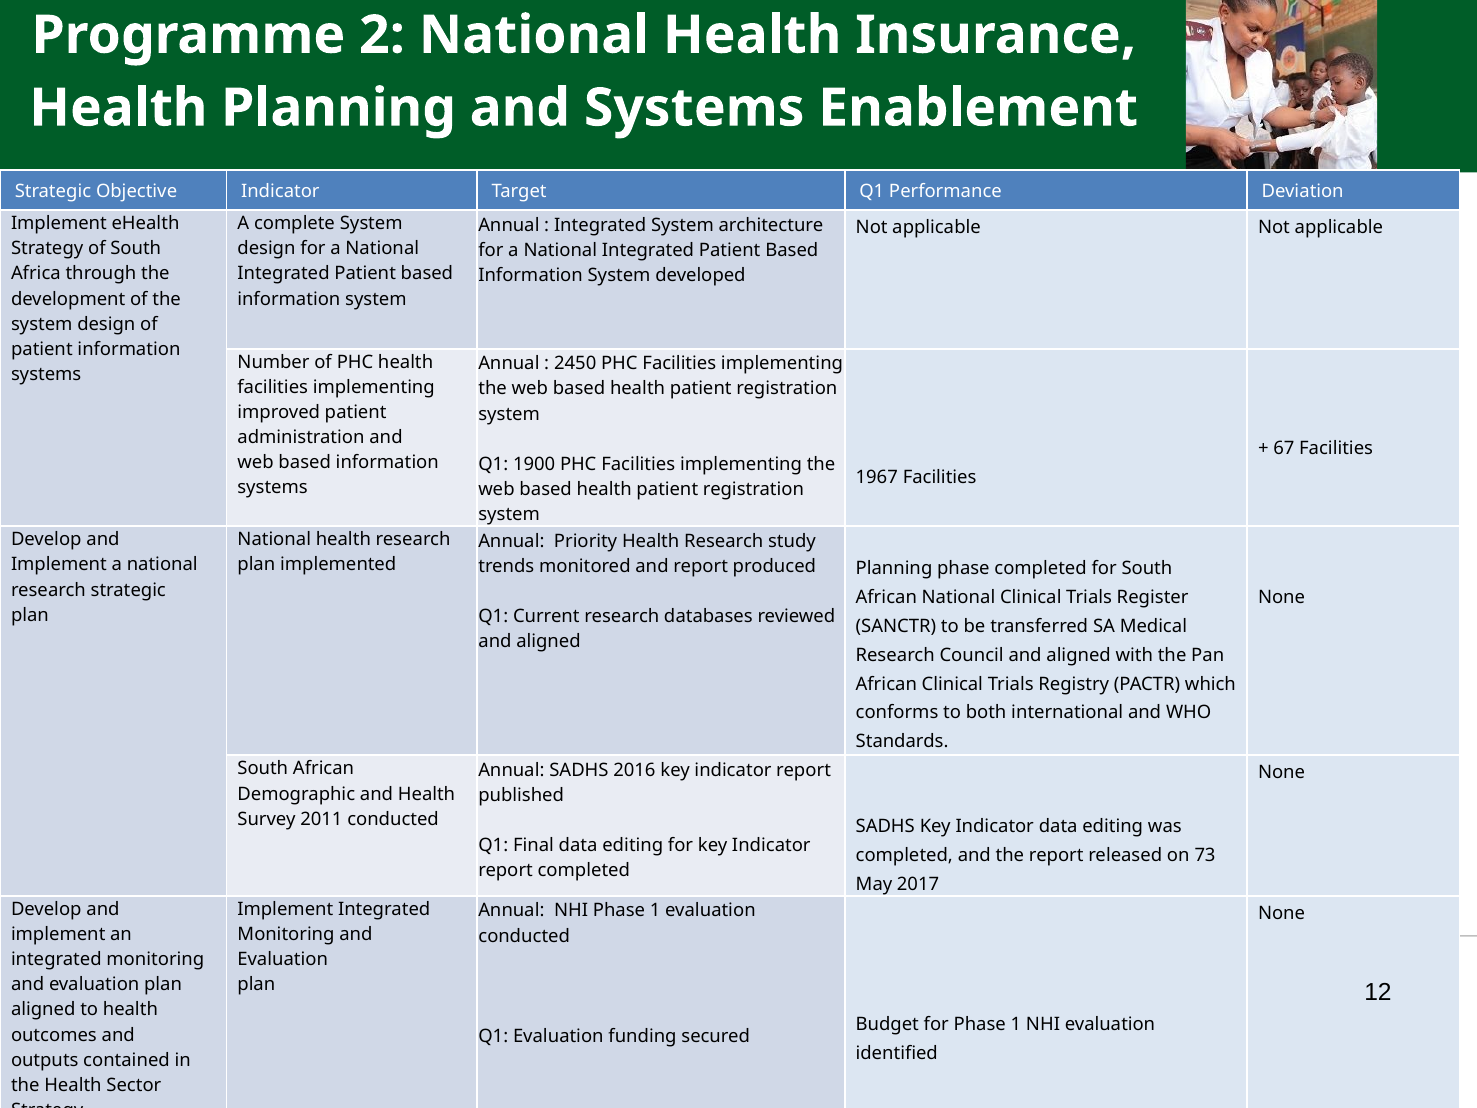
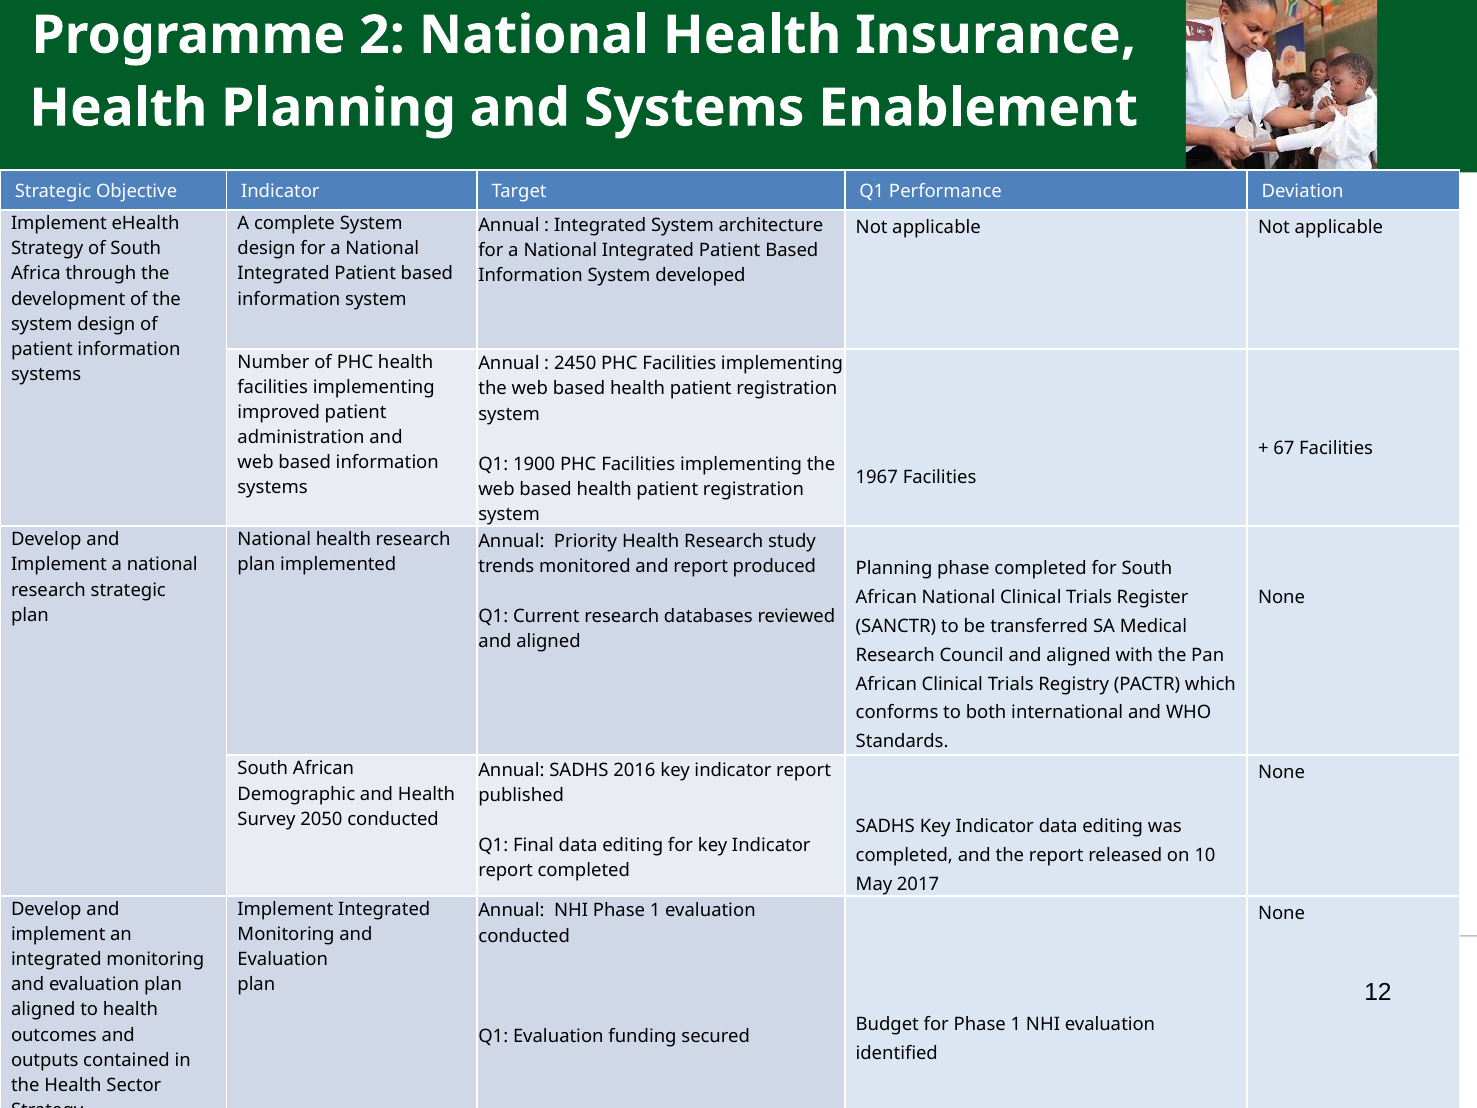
2011: 2011 -> 2050
73: 73 -> 10
